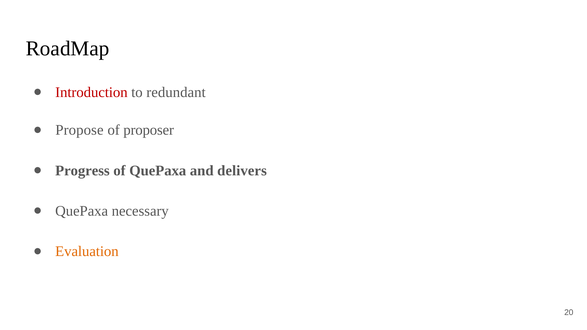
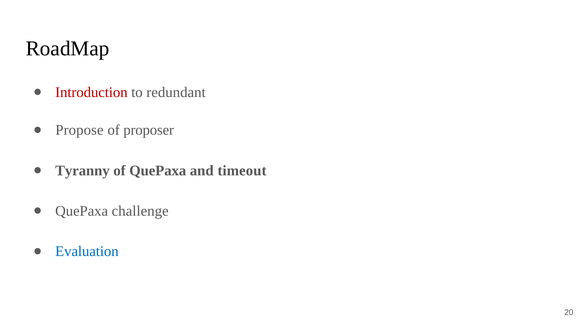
Progress: Progress -> Tyranny
delivers: delivers -> timeout
necessary: necessary -> challenge
Evaluation colour: orange -> blue
